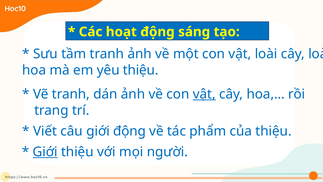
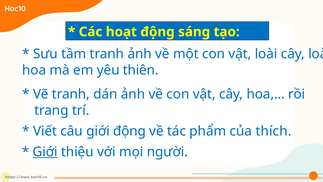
yêu thiệu: thiệu -> thiên
vật at (204, 94) underline: present -> none
của thiệu: thiệu -> thích
